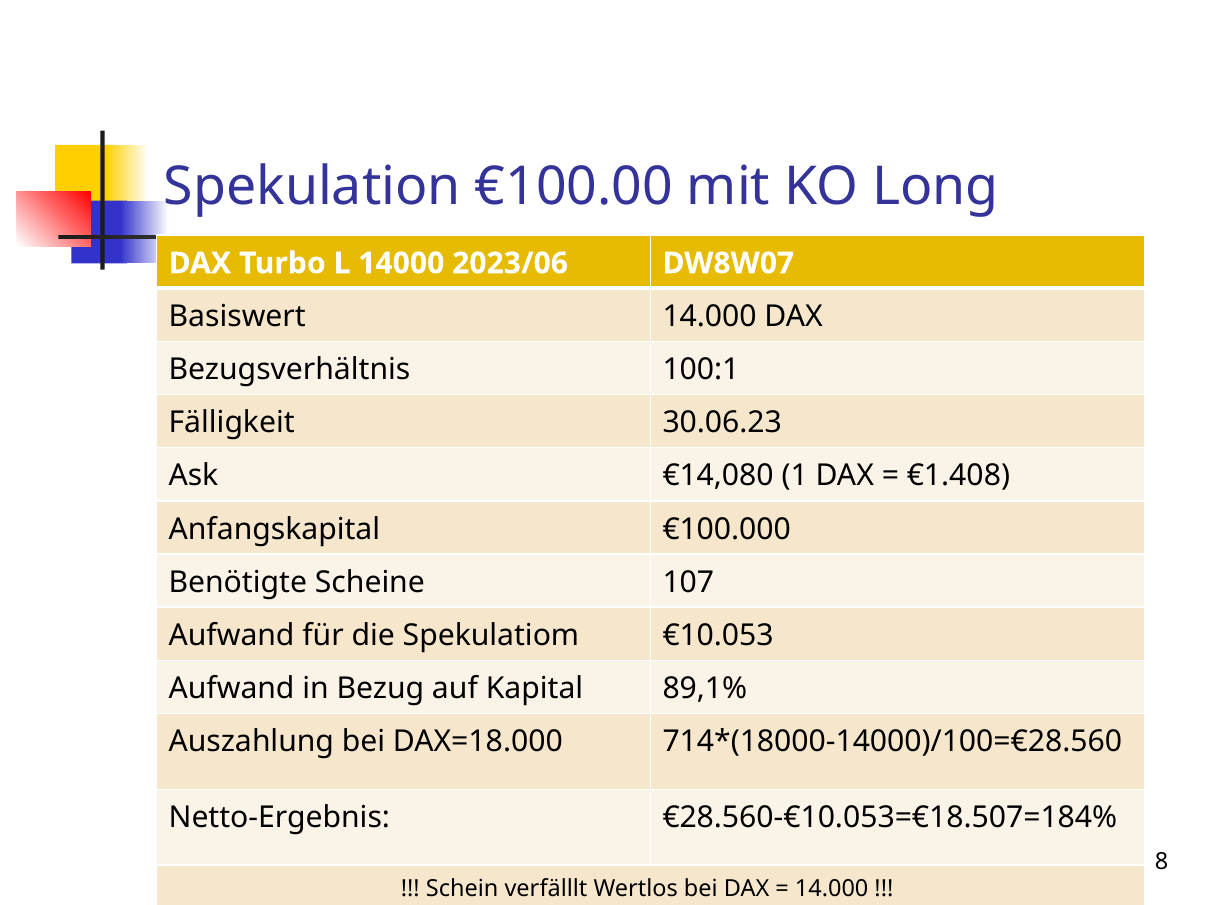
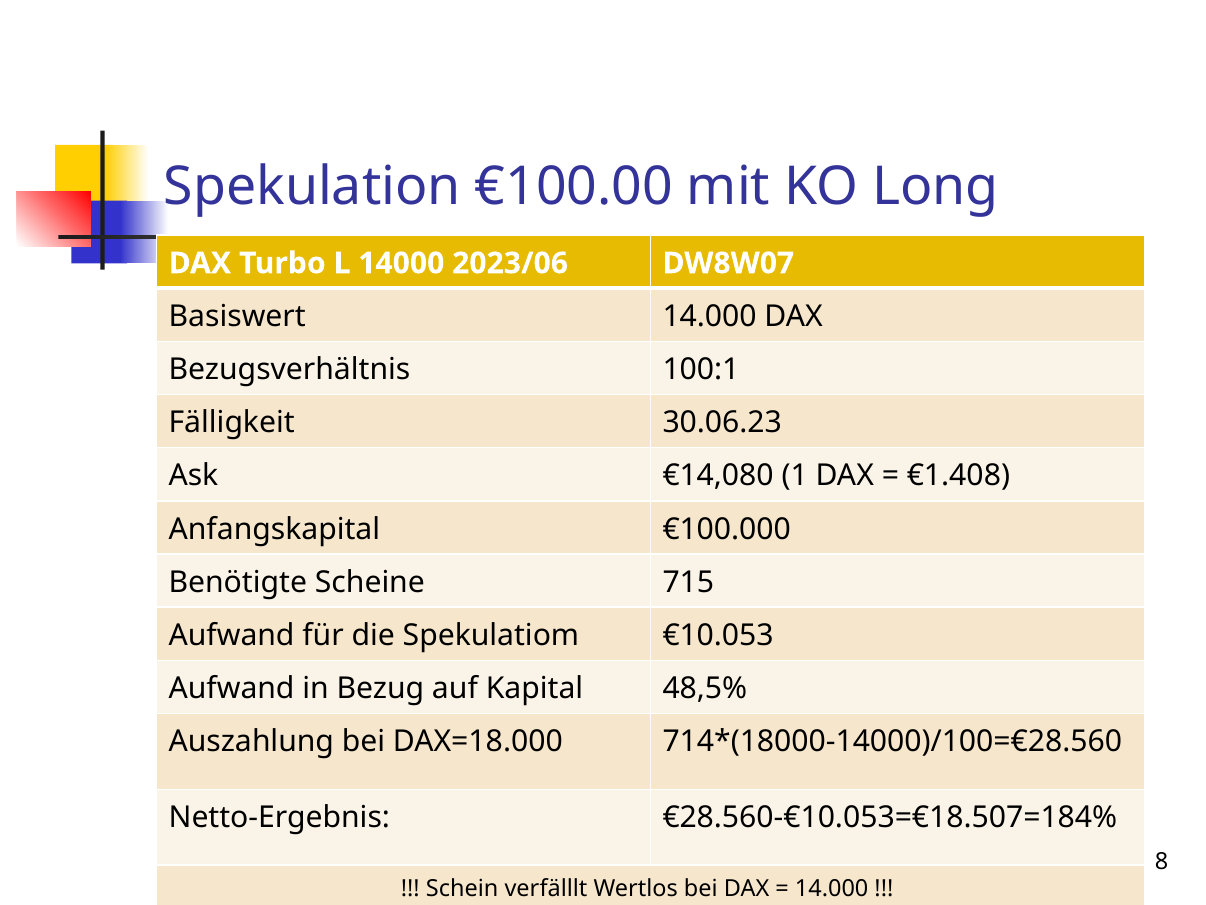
107: 107 -> 715
89,1%: 89,1% -> 48,5%
